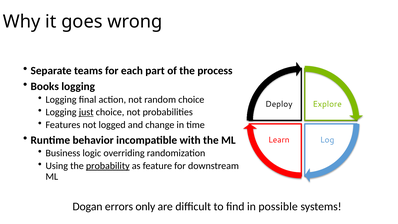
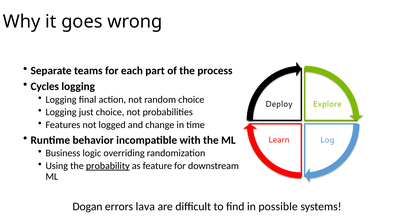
Books: Books -> Cycles
just underline: present -> none
only: only -> lava
